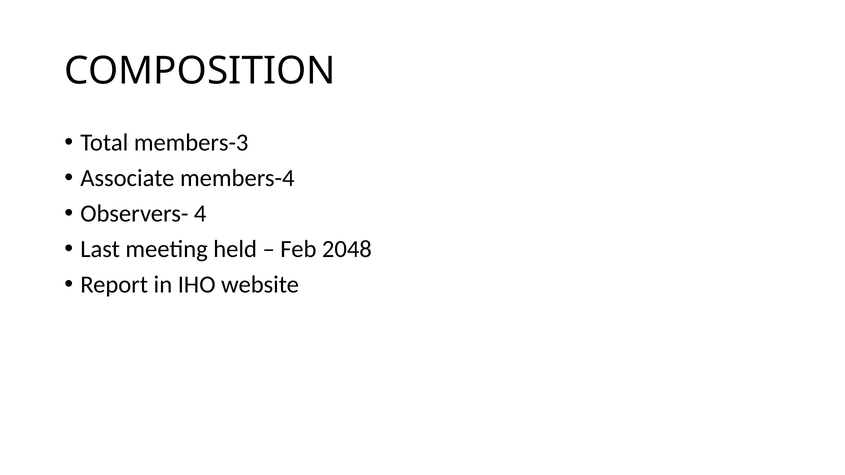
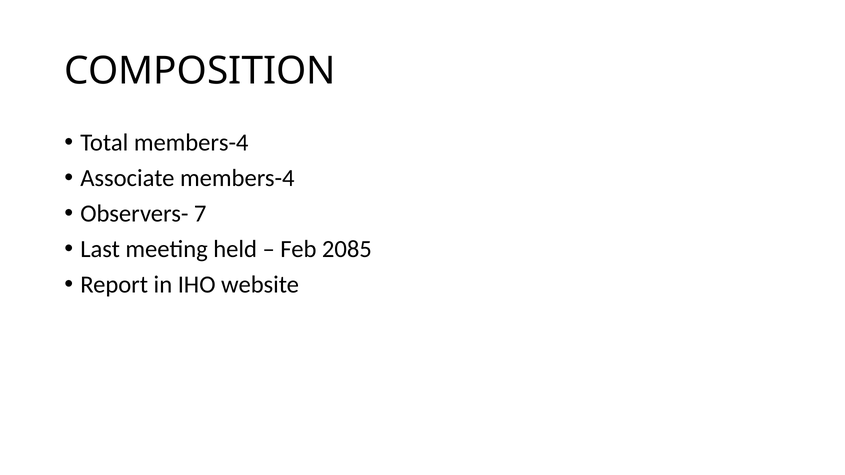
Total members-3: members-3 -> members-4
4: 4 -> 7
2048: 2048 -> 2085
